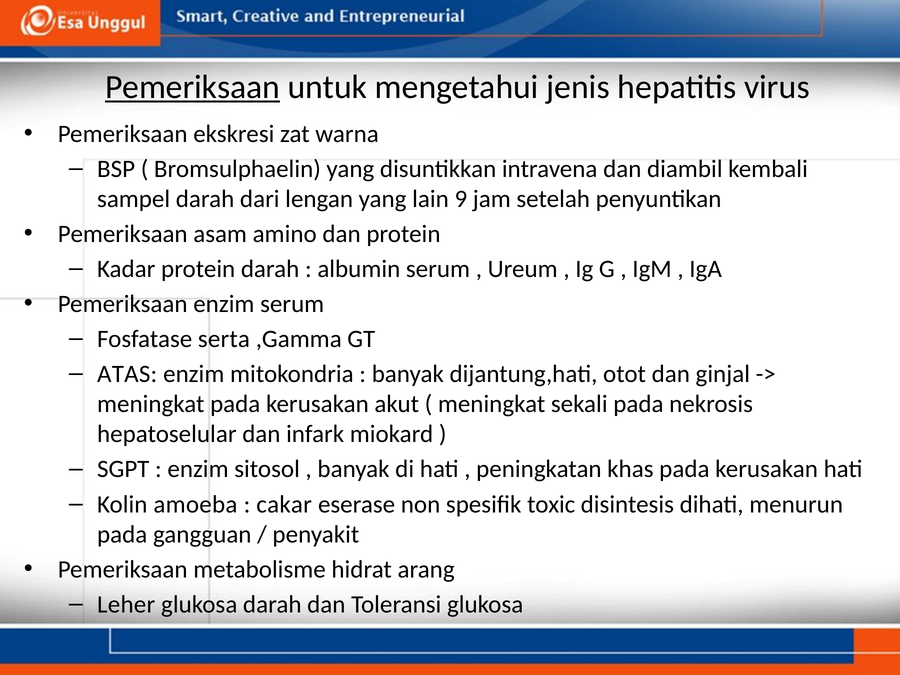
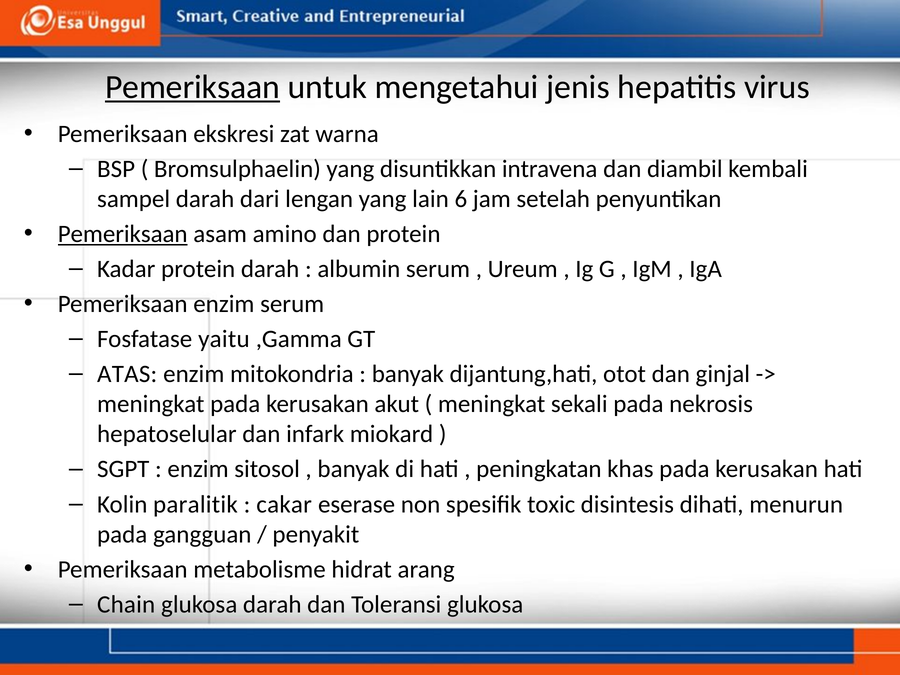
9: 9 -> 6
Pemeriksaan at (123, 234) underline: none -> present
serta: serta -> yaitu
amoeba: amoeba -> paralitik
Leher: Leher -> Chain
